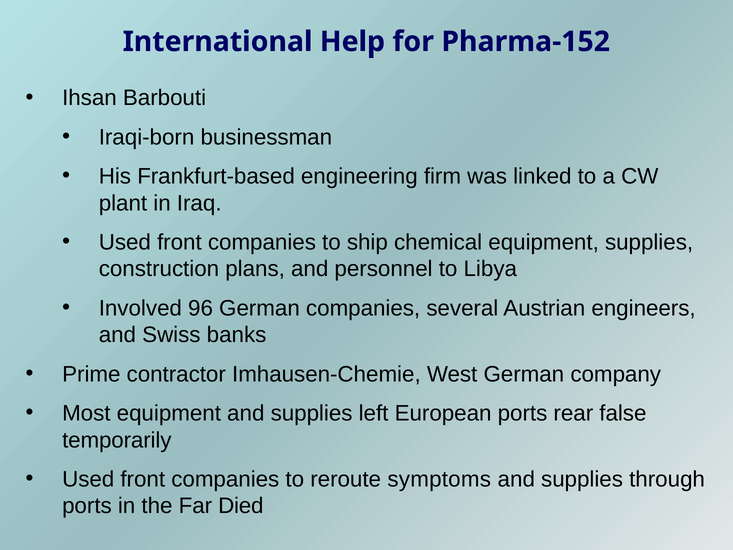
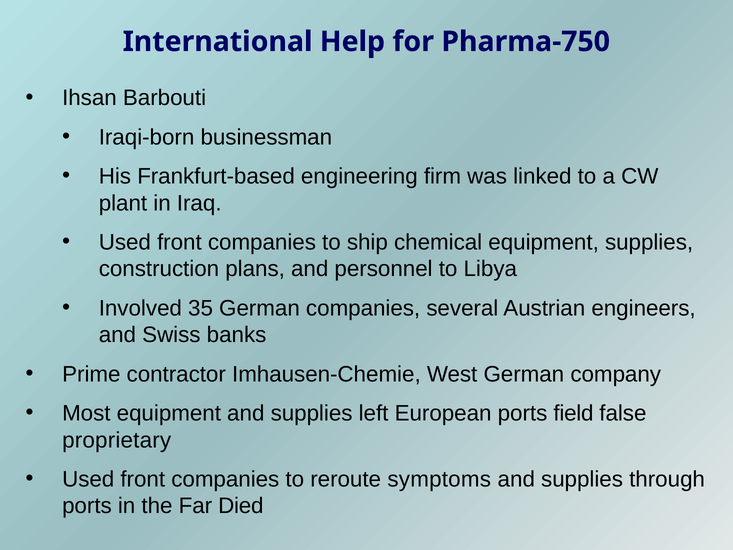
Pharma-152: Pharma-152 -> Pharma-750
96: 96 -> 35
rear: rear -> field
temporarily: temporarily -> proprietary
